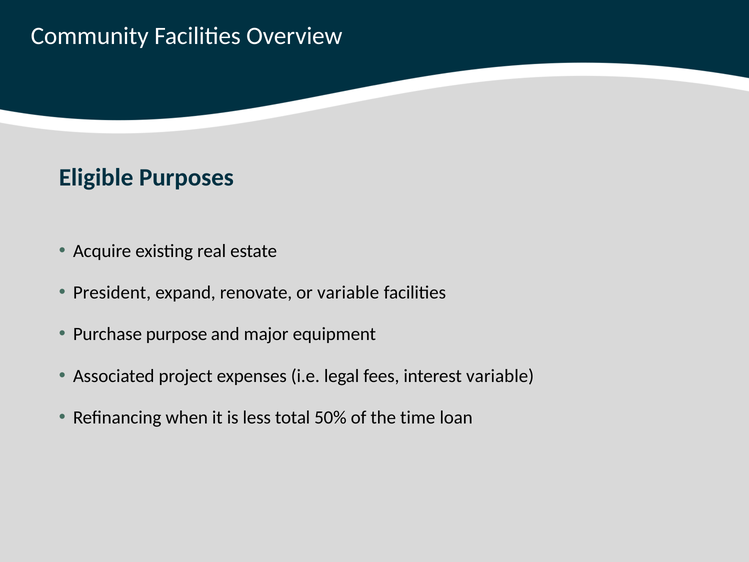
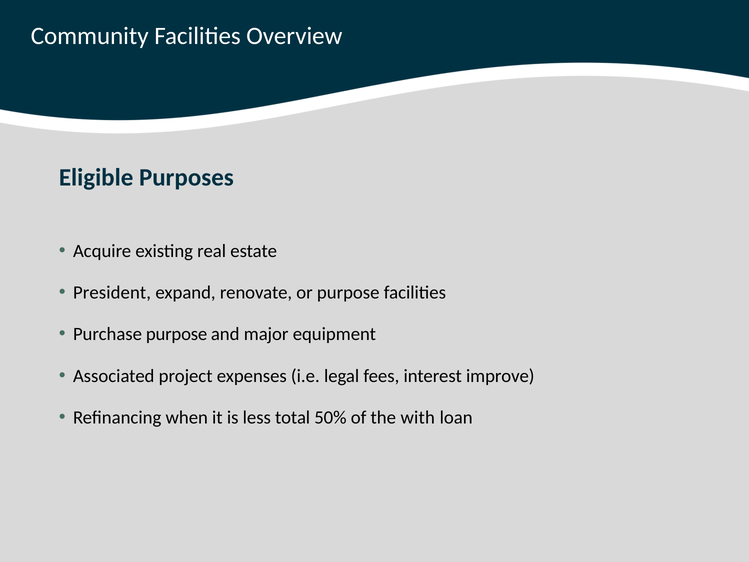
or variable: variable -> purpose
interest variable: variable -> improve
time: time -> with
